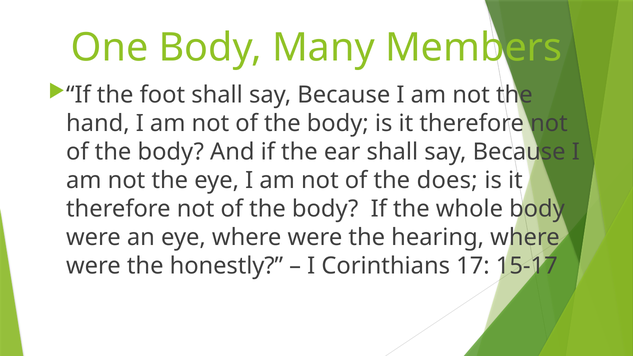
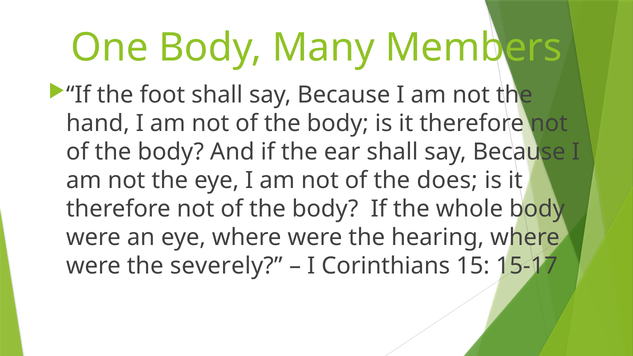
honestly: honestly -> severely
17: 17 -> 15
